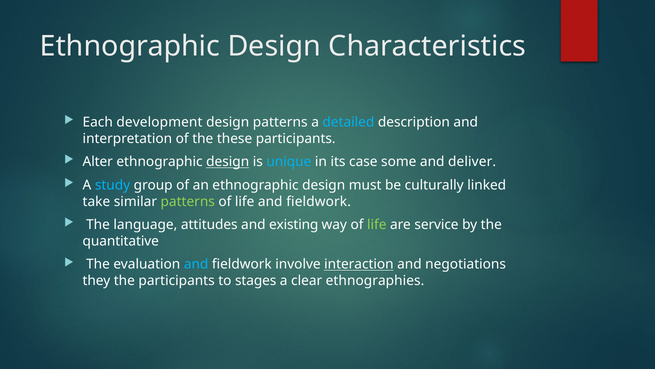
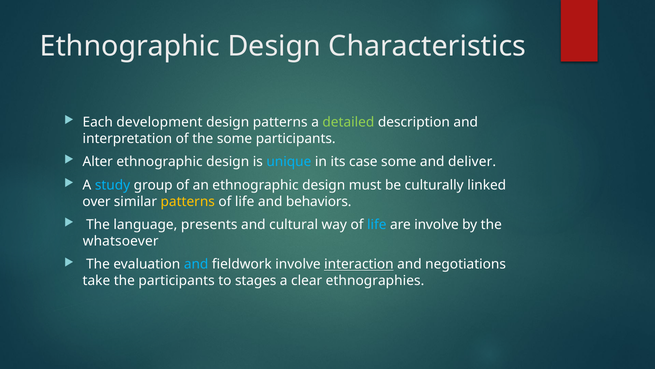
detailed colour: light blue -> light green
the these: these -> some
design at (228, 162) underline: present -> none
take: take -> over
patterns at (188, 201) colour: light green -> yellow
life and fieldwork: fieldwork -> behaviors
attitudes: attitudes -> presents
existing: existing -> cultural
life at (377, 224) colour: light green -> light blue
are service: service -> involve
quantitative: quantitative -> whatsoever
they: they -> take
